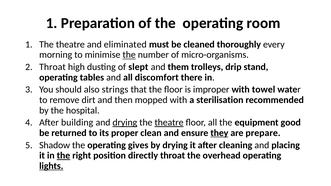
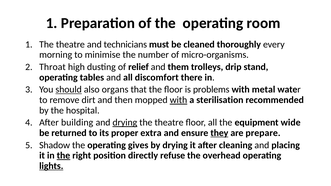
eliminated: eliminated -> technicians
the at (129, 55) underline: present -> none
slept: slept -> relief
should underline: none -> present
strings: strings -> organs
improper: improper -> problems
towel: towel -> metal
with at (178, 100) underline: none -> present
theatre at (169, 123) underline: present -> none
good: good -> wide
clean: clean -> extra
directly throat: throat -> refuse
